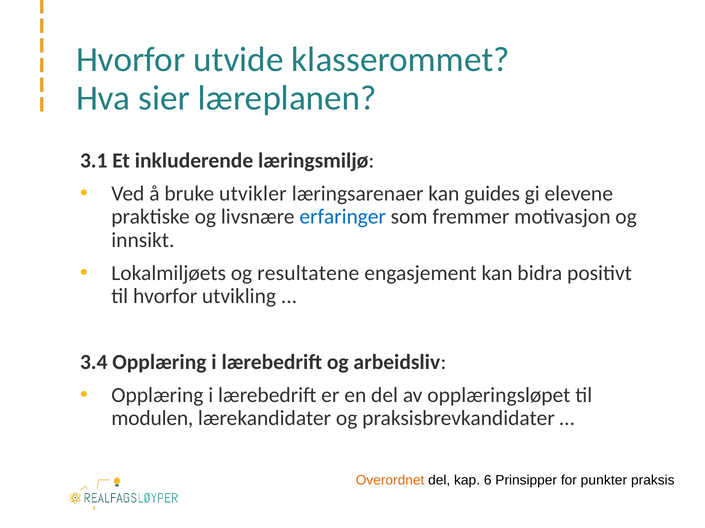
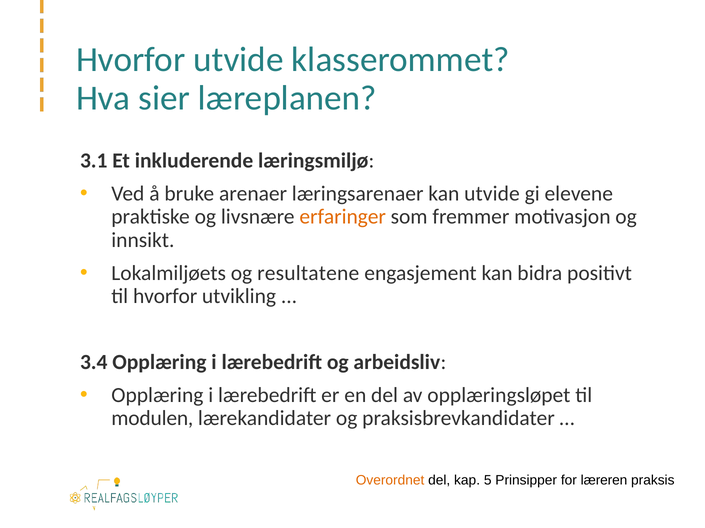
utvikler: utvikler -> arenaer
kan guides: guides -> utvide
erfaringer colour: blue -> orange
6: 6 -> 5
punkter: punkter -> læreren
